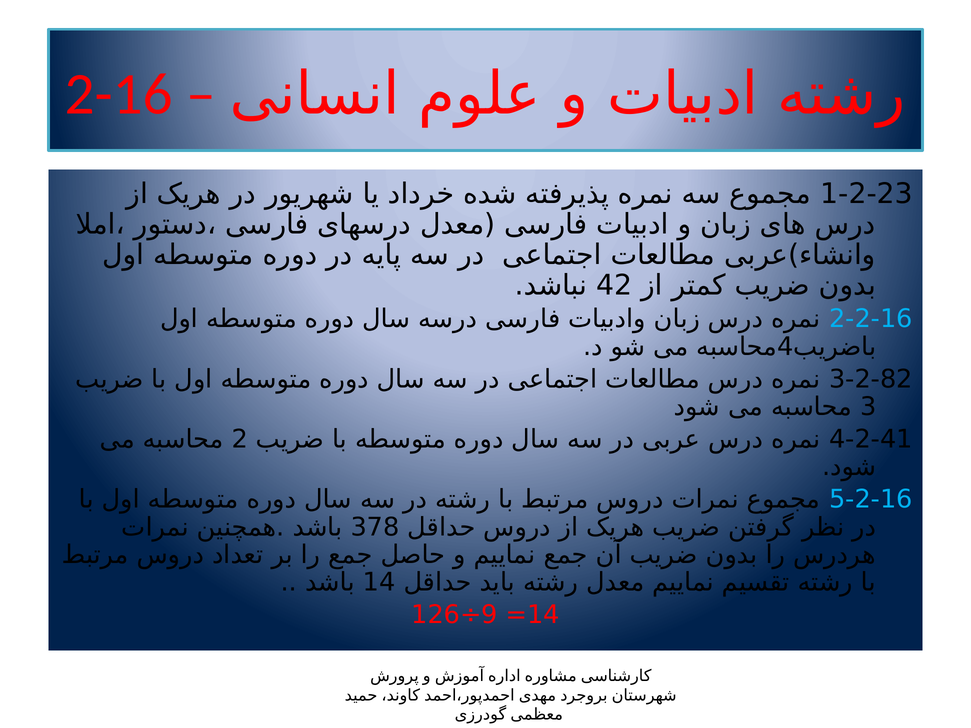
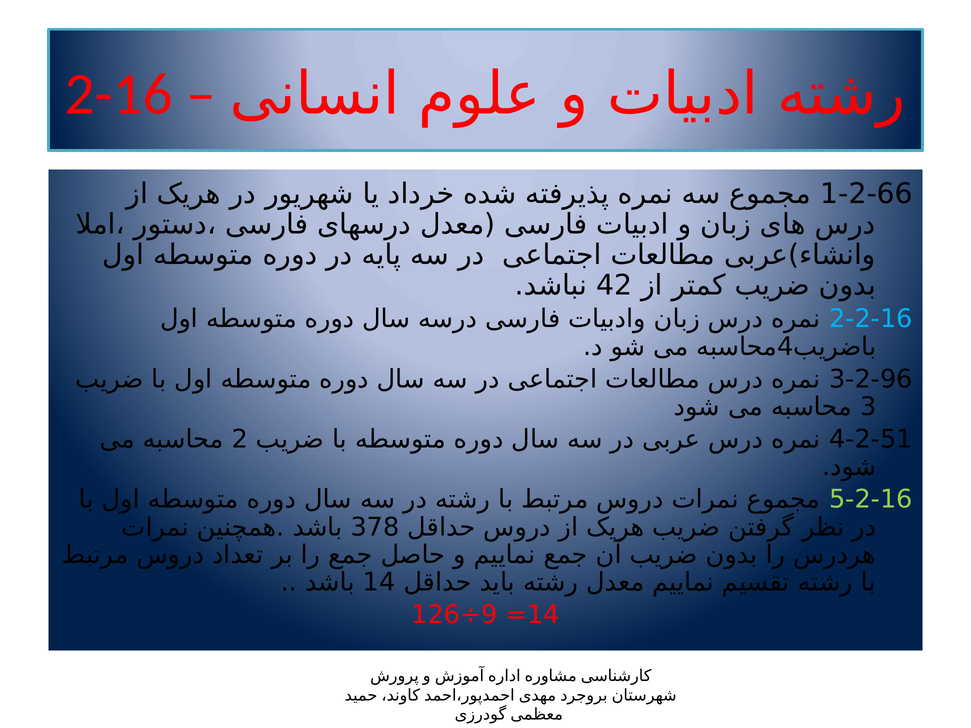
1-2-23: 1-2-23 -> 1-2-66
3-2-82: 3-2-82 -> 3-2-96
4-2-41: 4-2-41 -> 4-2-51
5-2-16 colour: light blue -> light green
